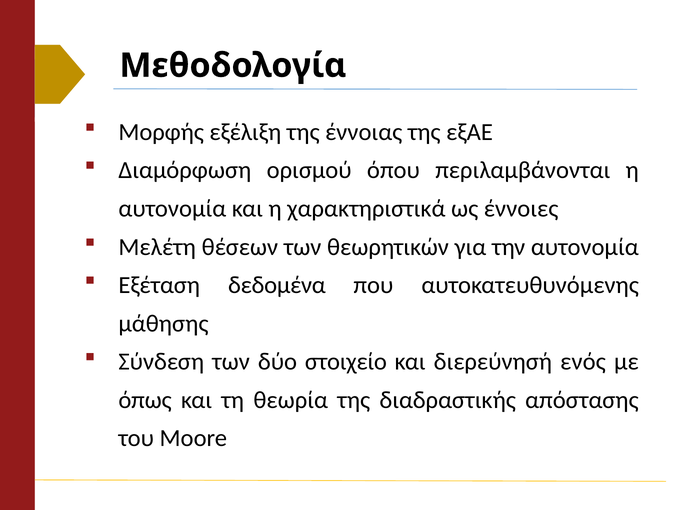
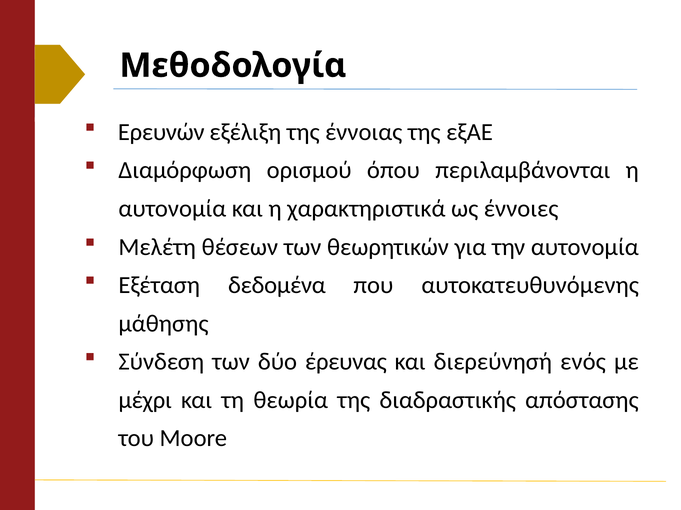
Μορφής: Μορφής -> Ερευνών
στοιχείο: στοιχείο -> έρευνας
όπως: όπως -> μέχρι
